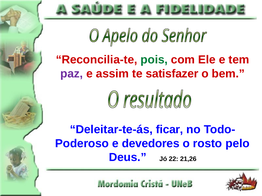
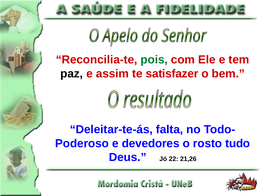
paz colour: purple -> black
ficar: ficar -> falta
pelo: pelo -> tudo
